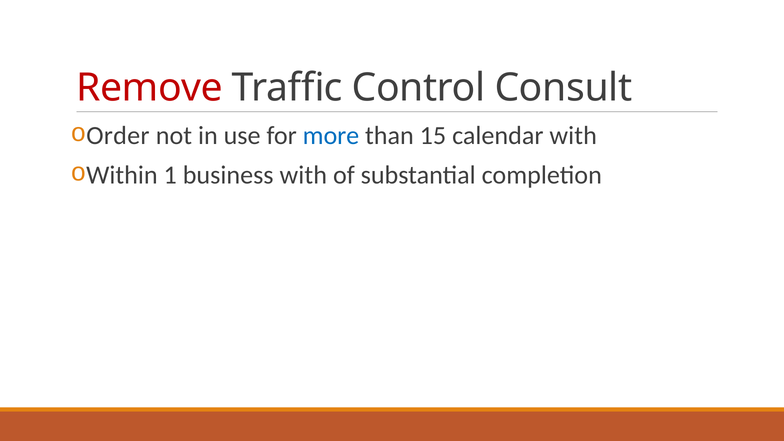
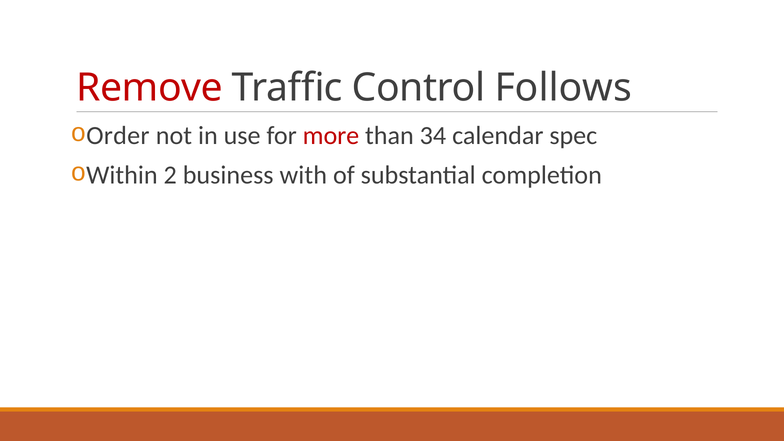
Consult: Consult -> Follows
more colour: blue -> red
15: 15 -> 34
calendar with: with -> spec
1: 1 -> 2
